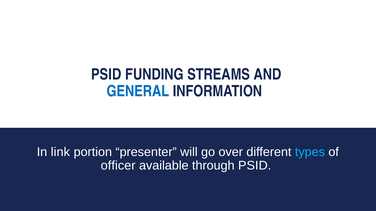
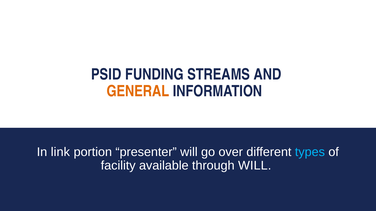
GENERAL colour: blue -> orange
officer: officer -> facility
through PSID: PSID -> WILL
